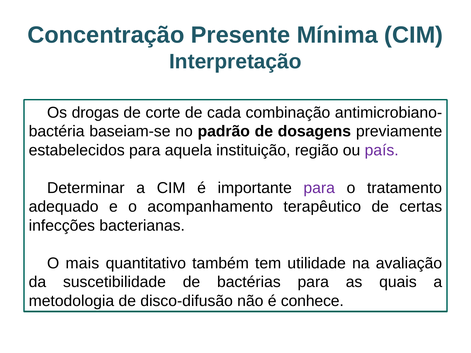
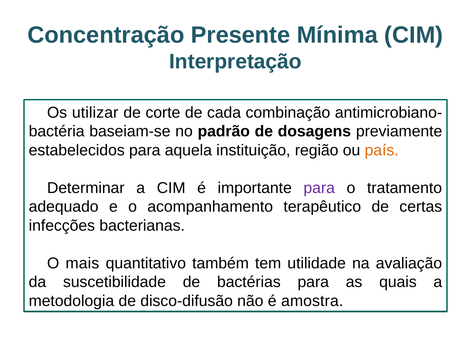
drogas: drogas -> utilizar
país colour: purple -> orange
conhece: conhece -> amostra
